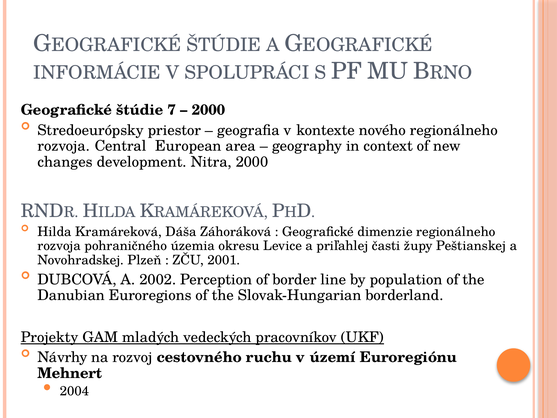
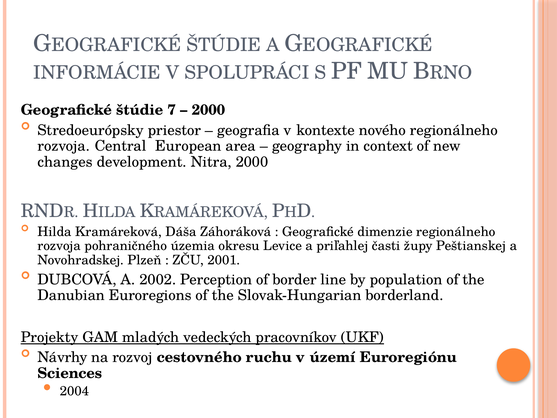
Mehnert: Mehnert -> Sciences
